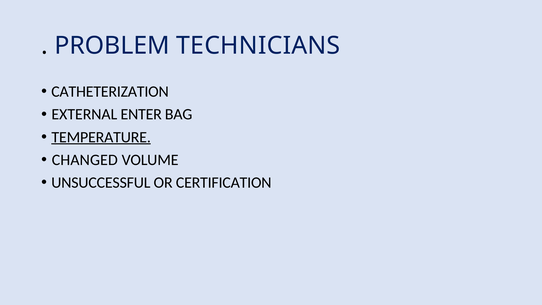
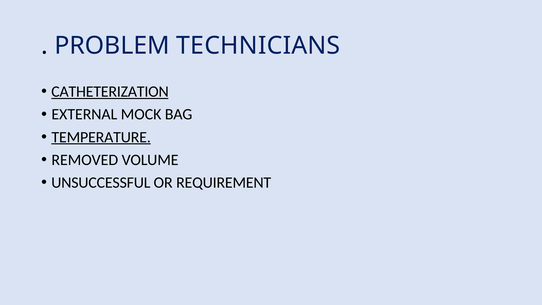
CATHETERIZATION underline: none -> present
ENTER: ENTER -> MOCK
CHANGED: CHANGED -> REMOVED
CERTIFICATION: CERTIFICATION -> REQUIREMENT
